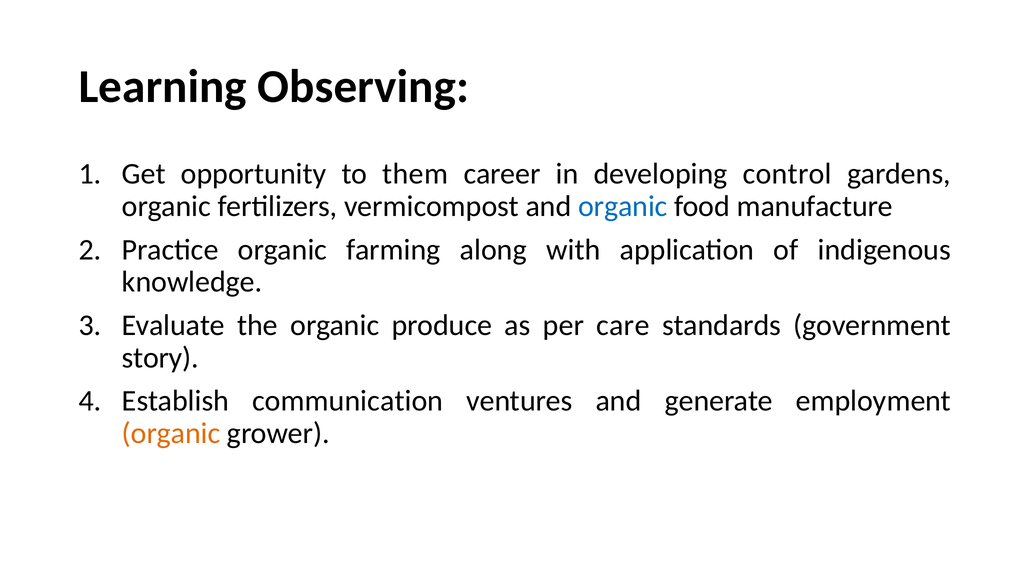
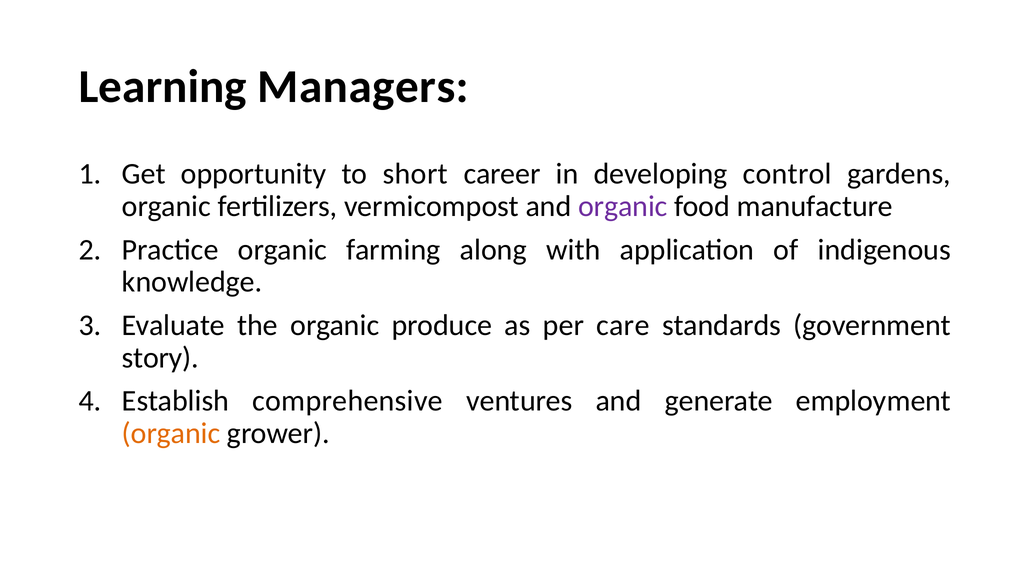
Observing: Observing -> Managers
them: them -> short
organic at (623, 207) colour: blue -> purple
communication: communication -> comprehensive
